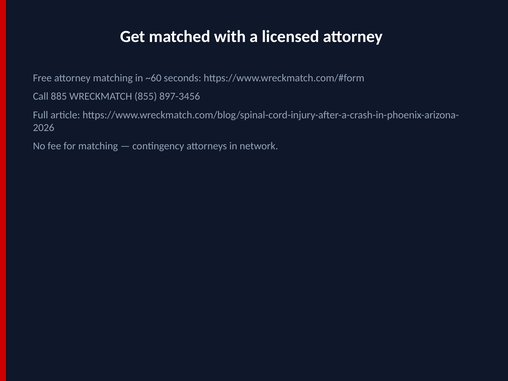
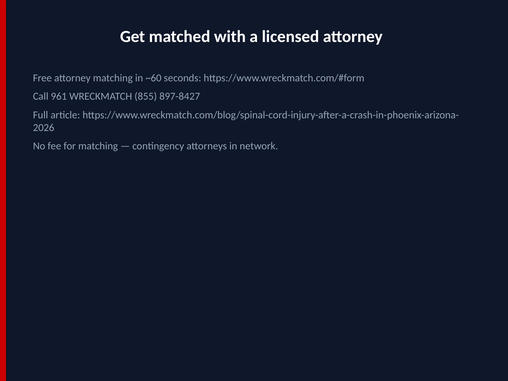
885: 885 -> 961
897-3456: 897-3456 -> 897-8427
